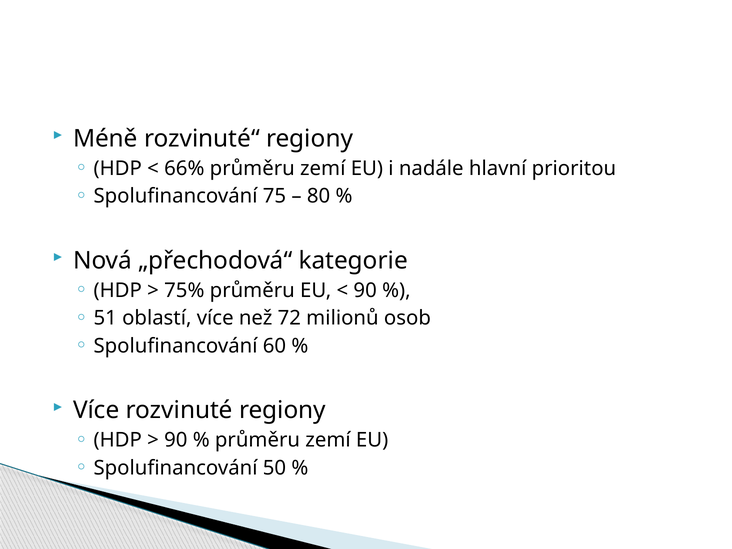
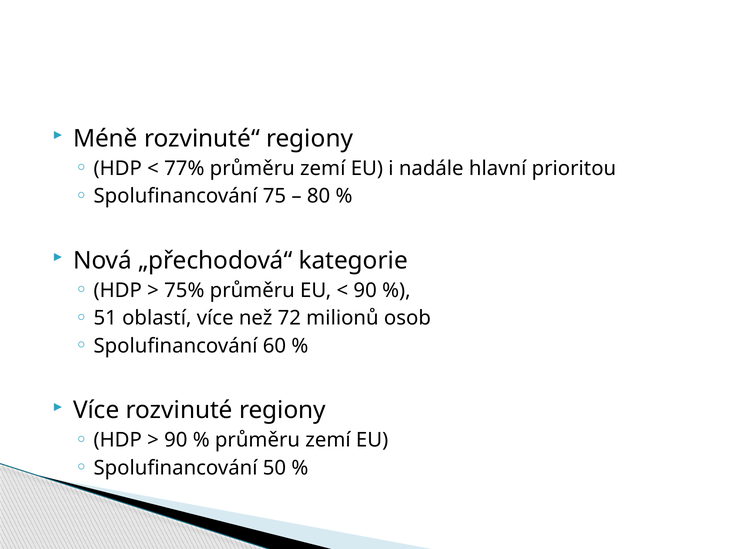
66%: 66% -> 77%
